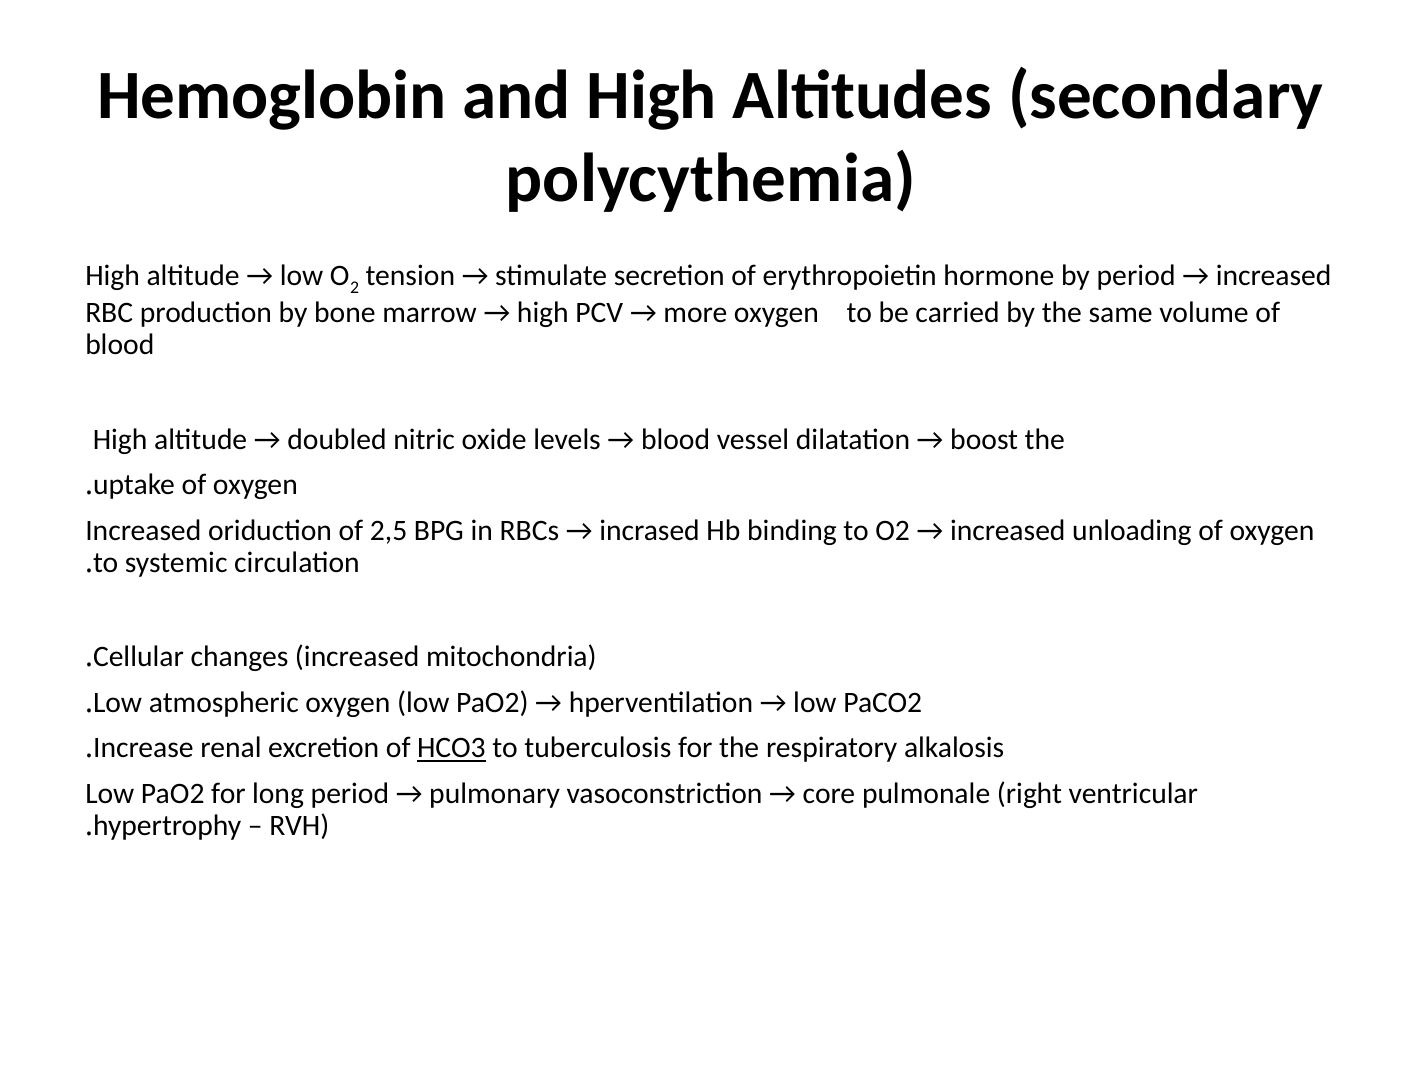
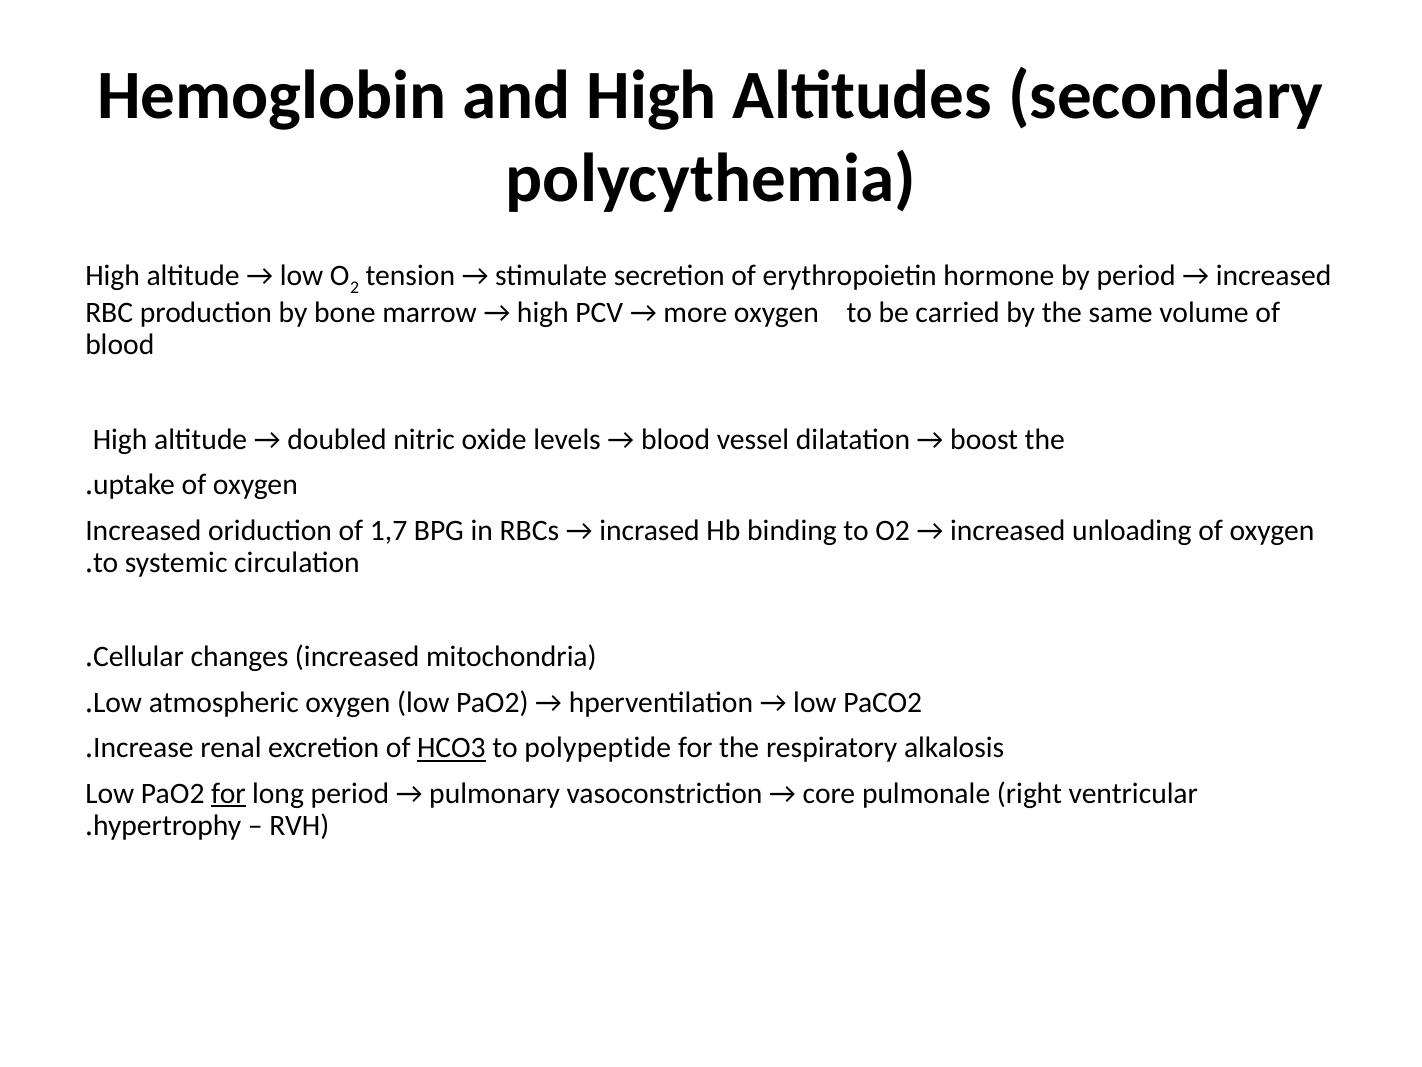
2,5: 2,5 -> 1,7
tuberculosis: tuberculosis -> polypeptide
for at (228, 793) underline: none -> present
